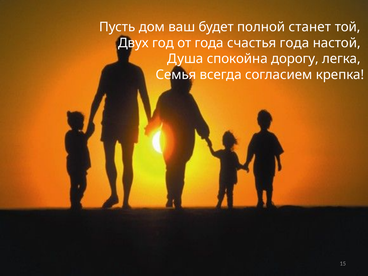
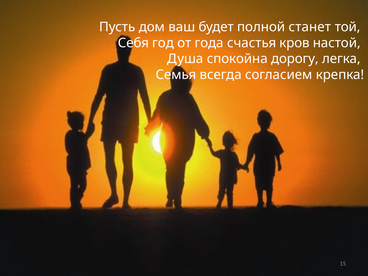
Двух: Двух -> Себя
счастья года: года -> кров
